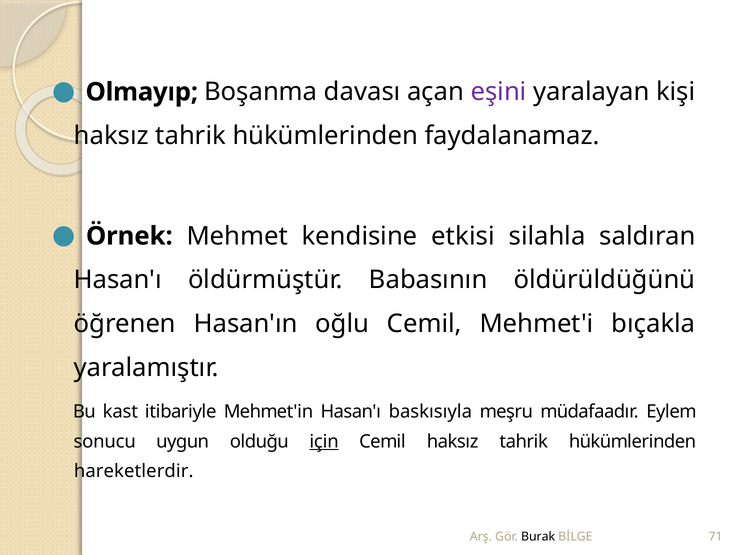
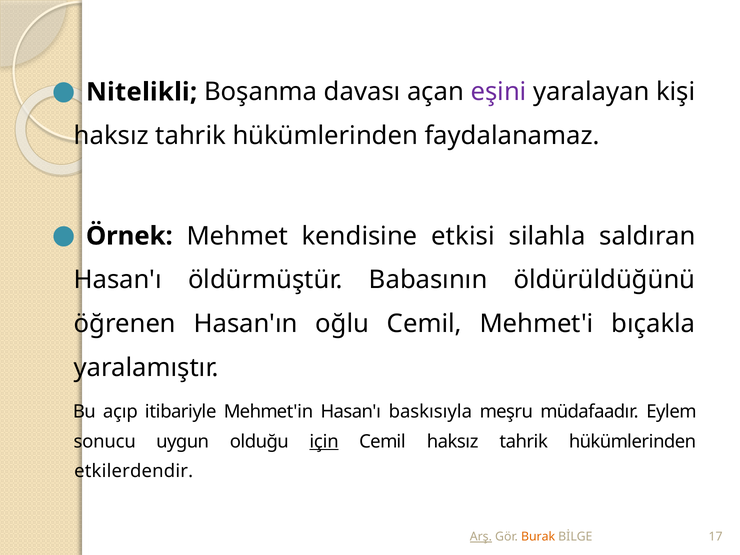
Olmayıp: Olmayıp -> Nitelikli
kast: kast -> açıp
hareketlerdir: hareketlerdir -> etkilerdendir
Arş underline: none -> present
Burak colour: black -> orange
71: 71 -> 17
